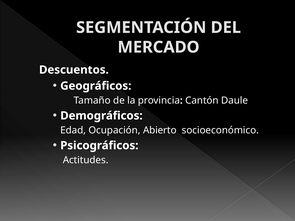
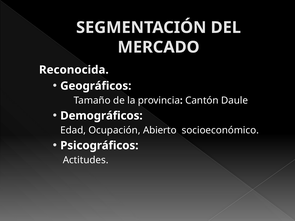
Descuentos: Descuentos -> Reconocida
